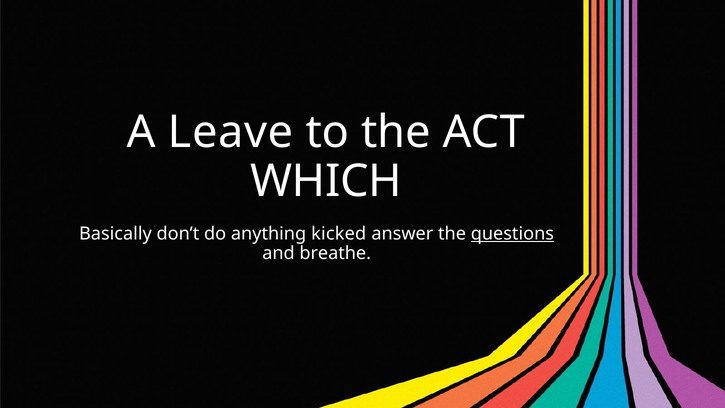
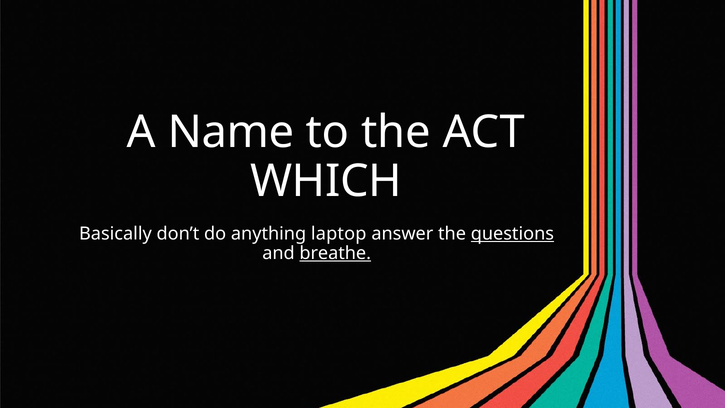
Leave: Leave -> Name
kicked: kicked -> laptop
breathe underline: none -> present
